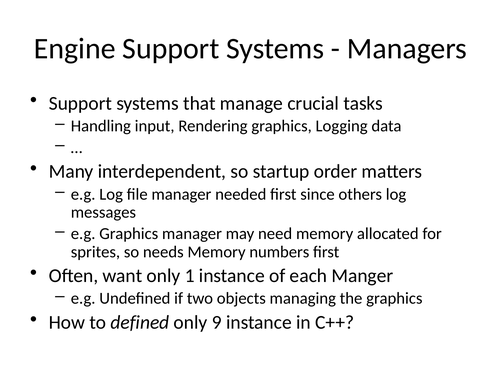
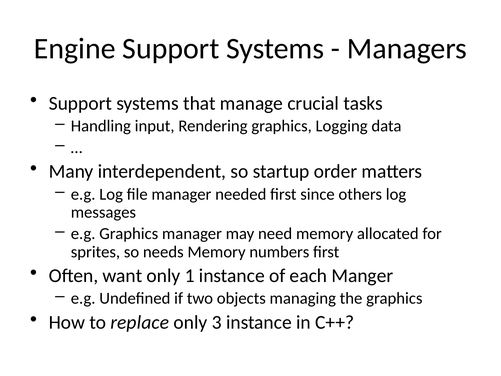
defined: defined -> replace
9: 9 -> 3
